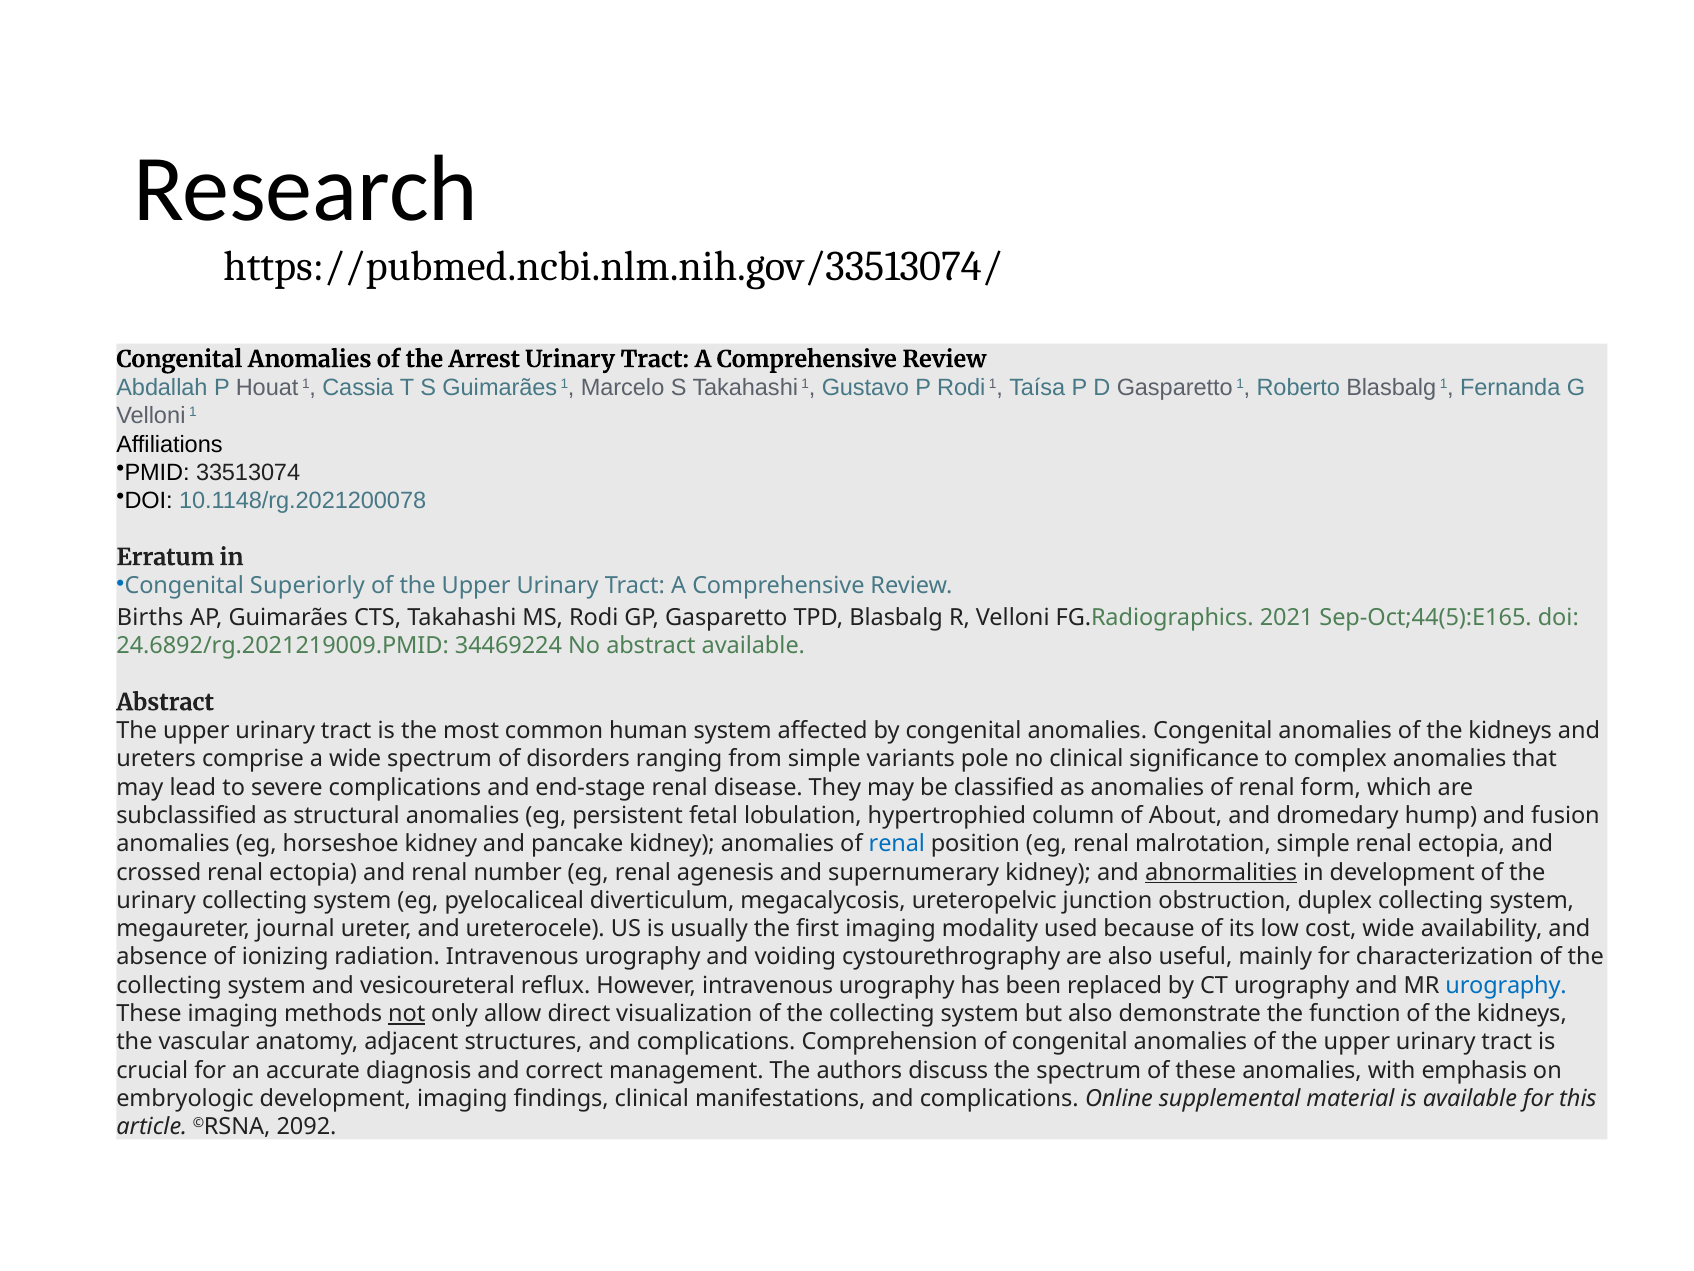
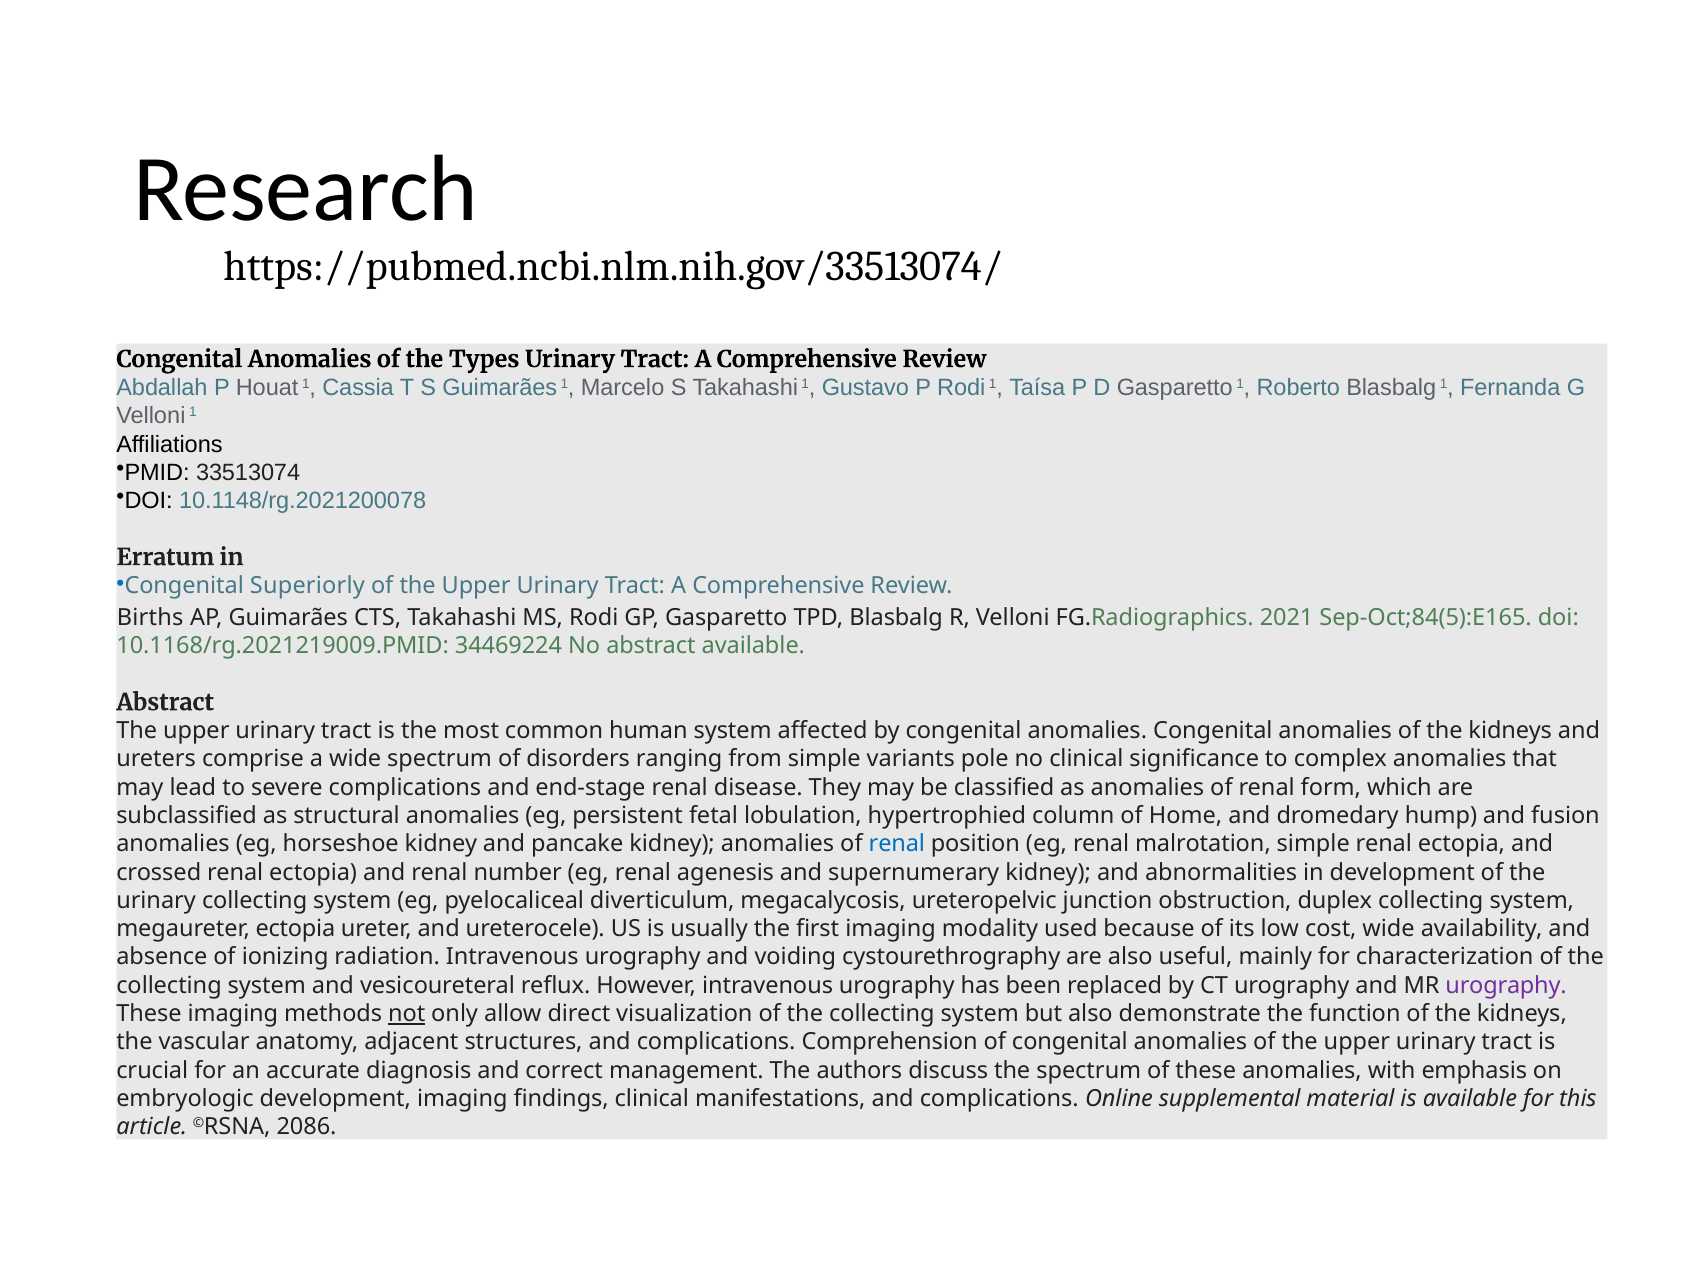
Arrest: Arrest -> Types
Sep-Oct;44(5):E165: Sep-Oct;44(5):E165 -> Sep-Oct;84(5):E165
24.6892/rg.2021219009.PMID: 24.6892/rg.2021219009.PMID -> 10.1168/rg.2021219009.PMID
About: About -> Home
abnormalities underline: present -> none
megaureter journal: journal -> ectopia
urography at (1506, 985) colour: blue -> purple
2092: 2092 -> 2086
